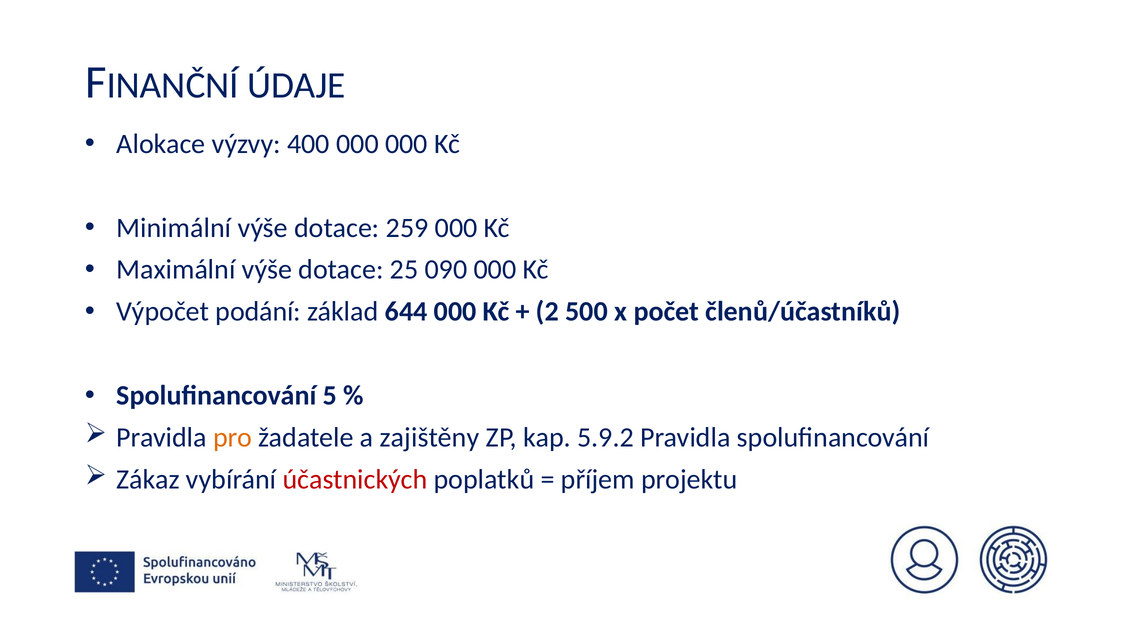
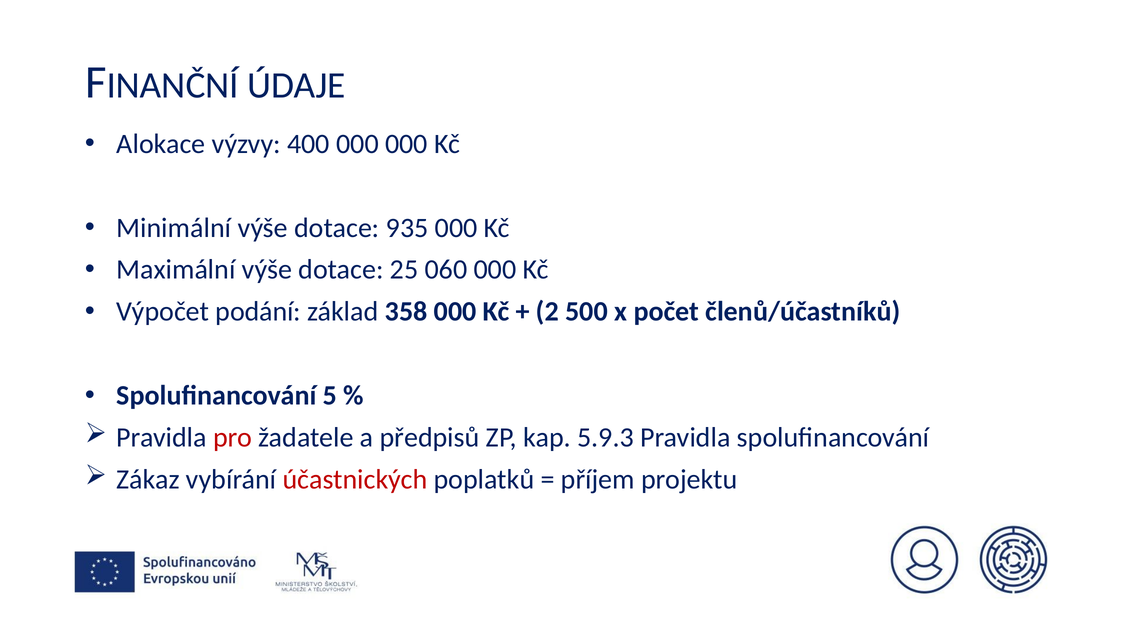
259: 259 -> 935
090: 090 -> 060
644: 644 -> 358
pro colour: orange -> red
zajištěny: zajištěny -> předpisů
5.9.2: 5.9.2 -> 5.9.3
